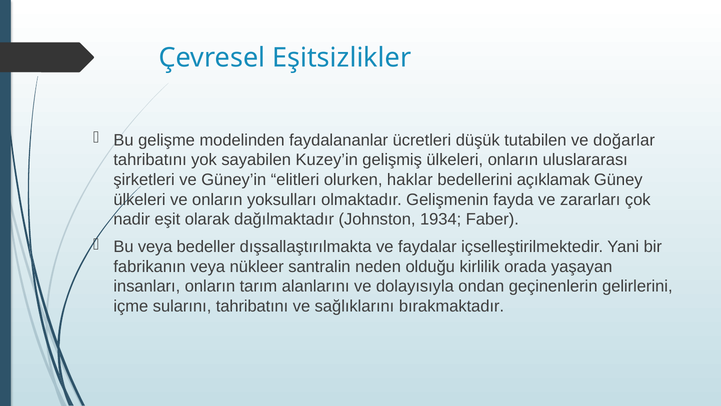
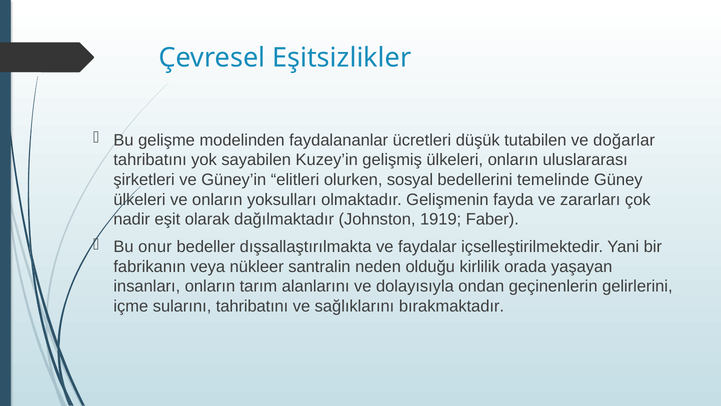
haklar: haklar -> sosyal
açıklamak: açıklamak -> temelinde
1934: 1934 -> 1919
Bu veya: veya -> onur
